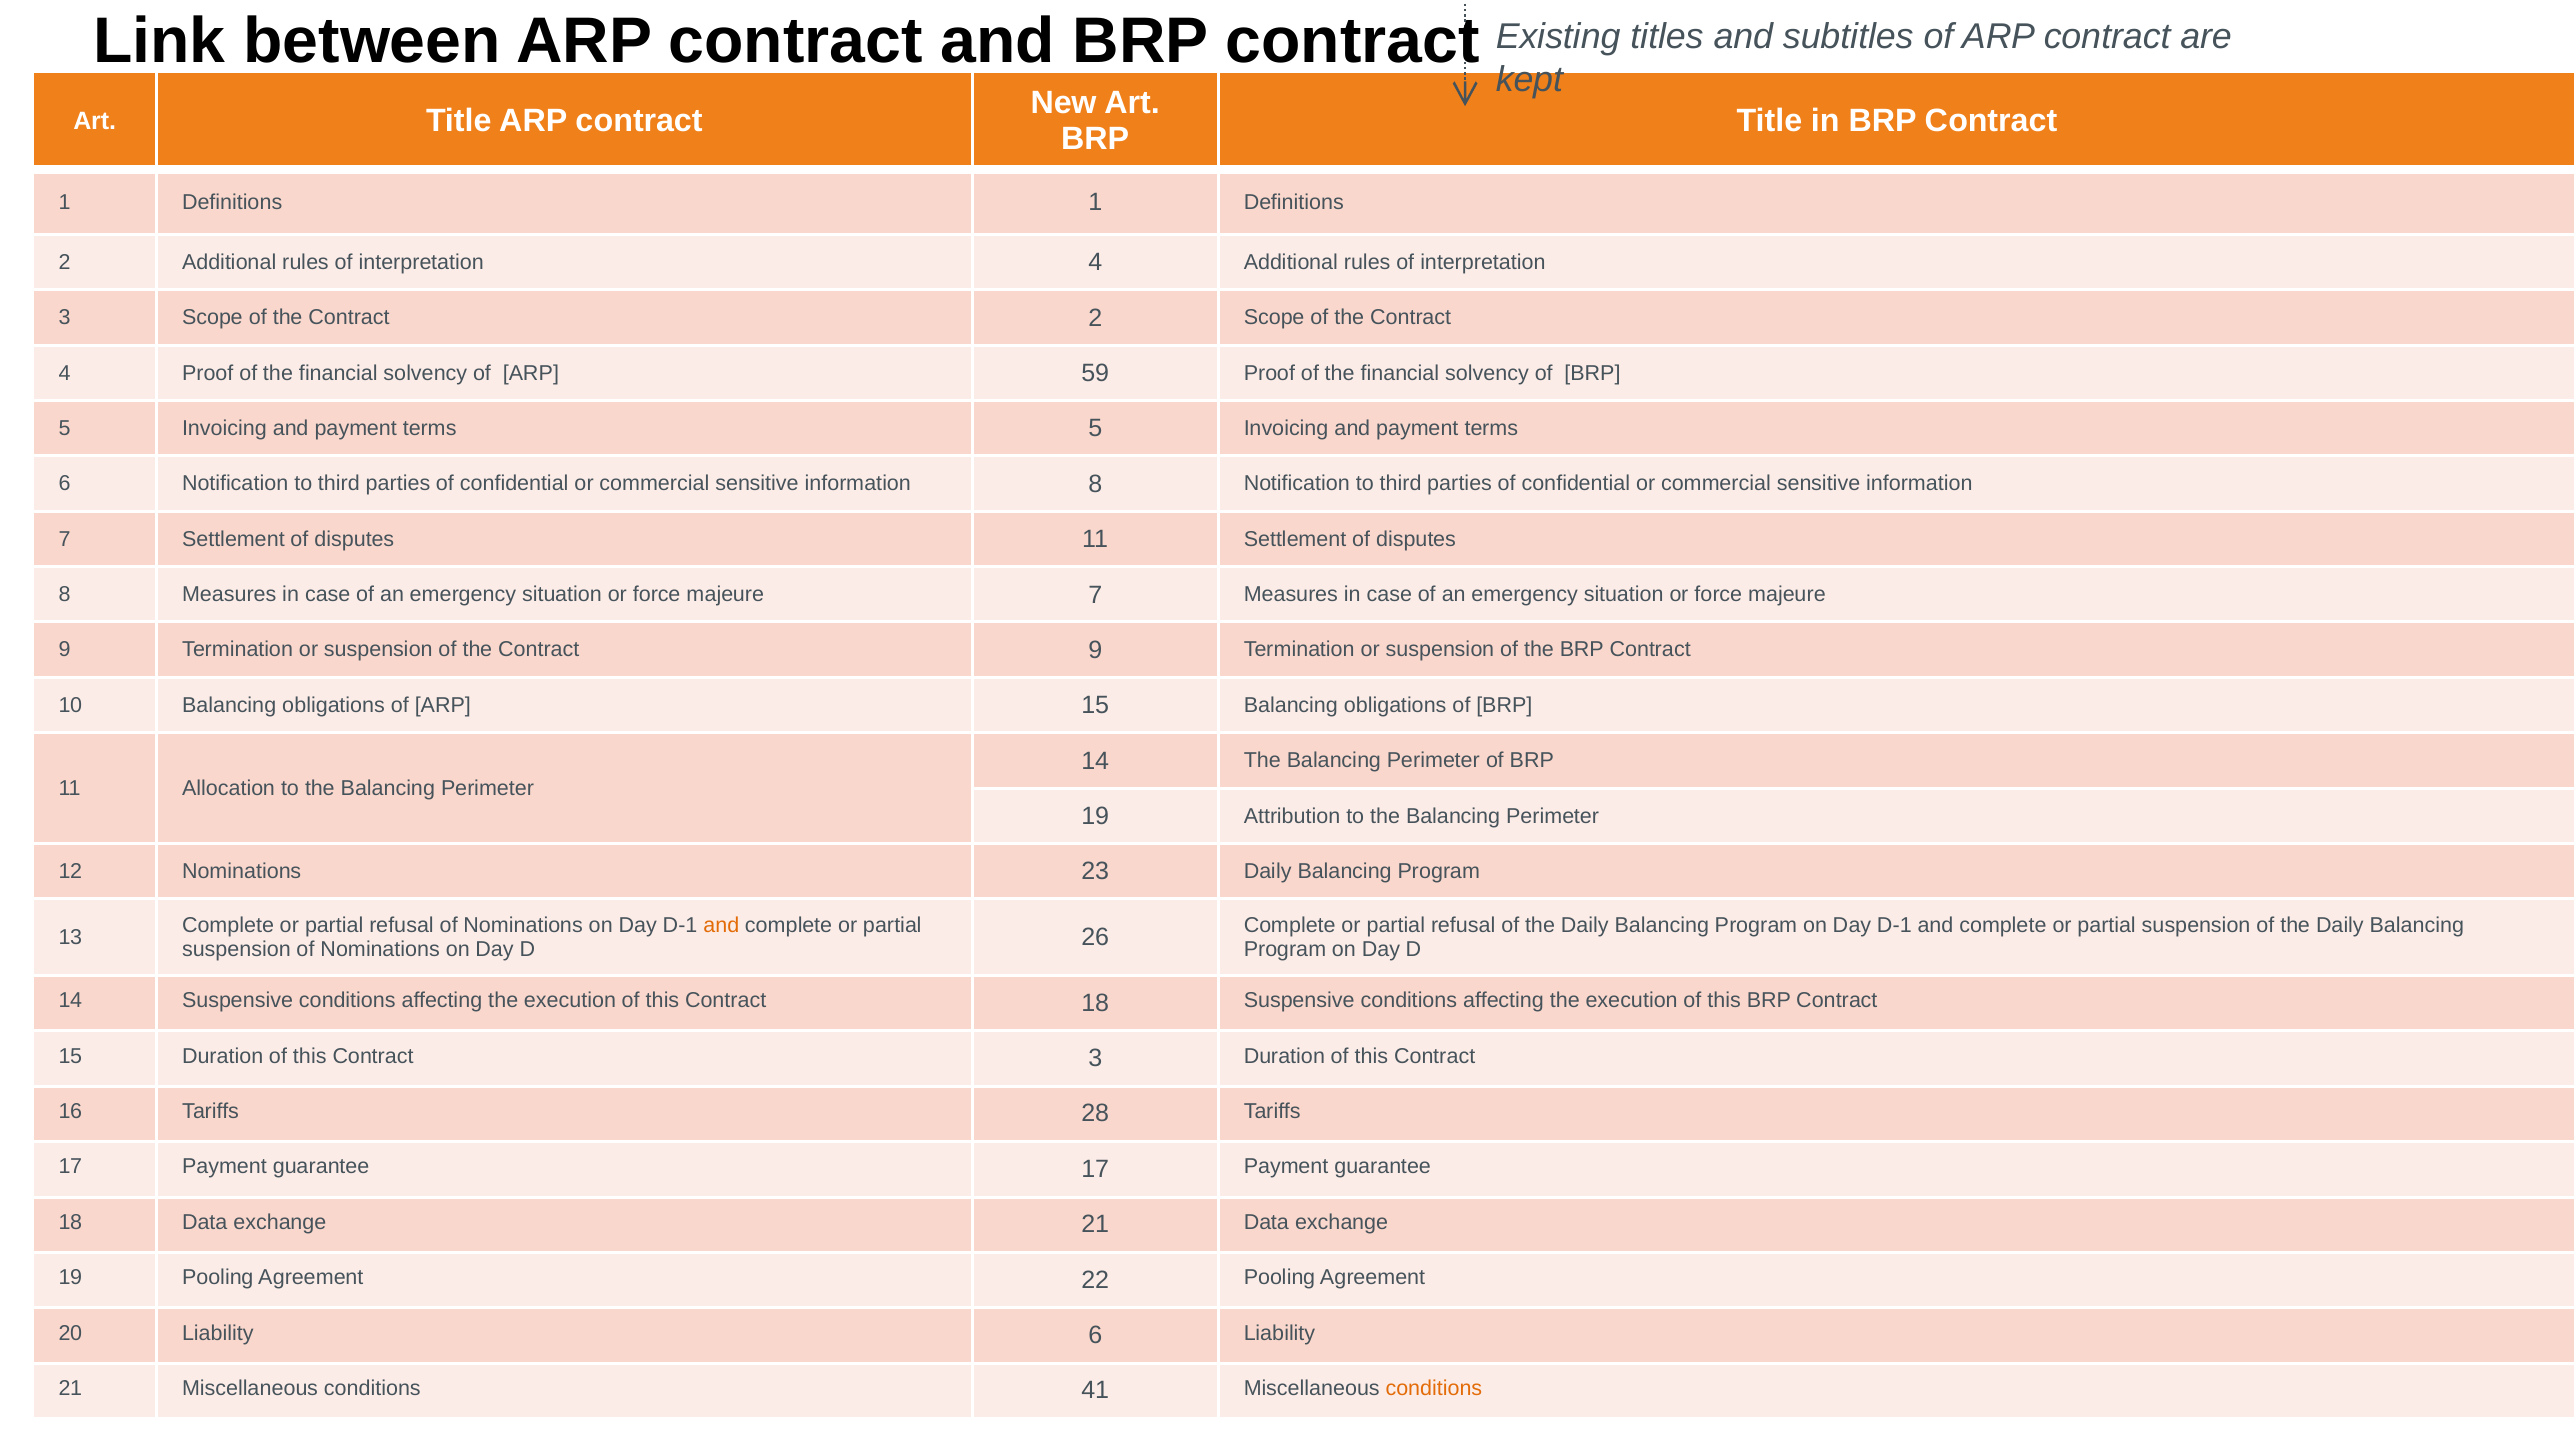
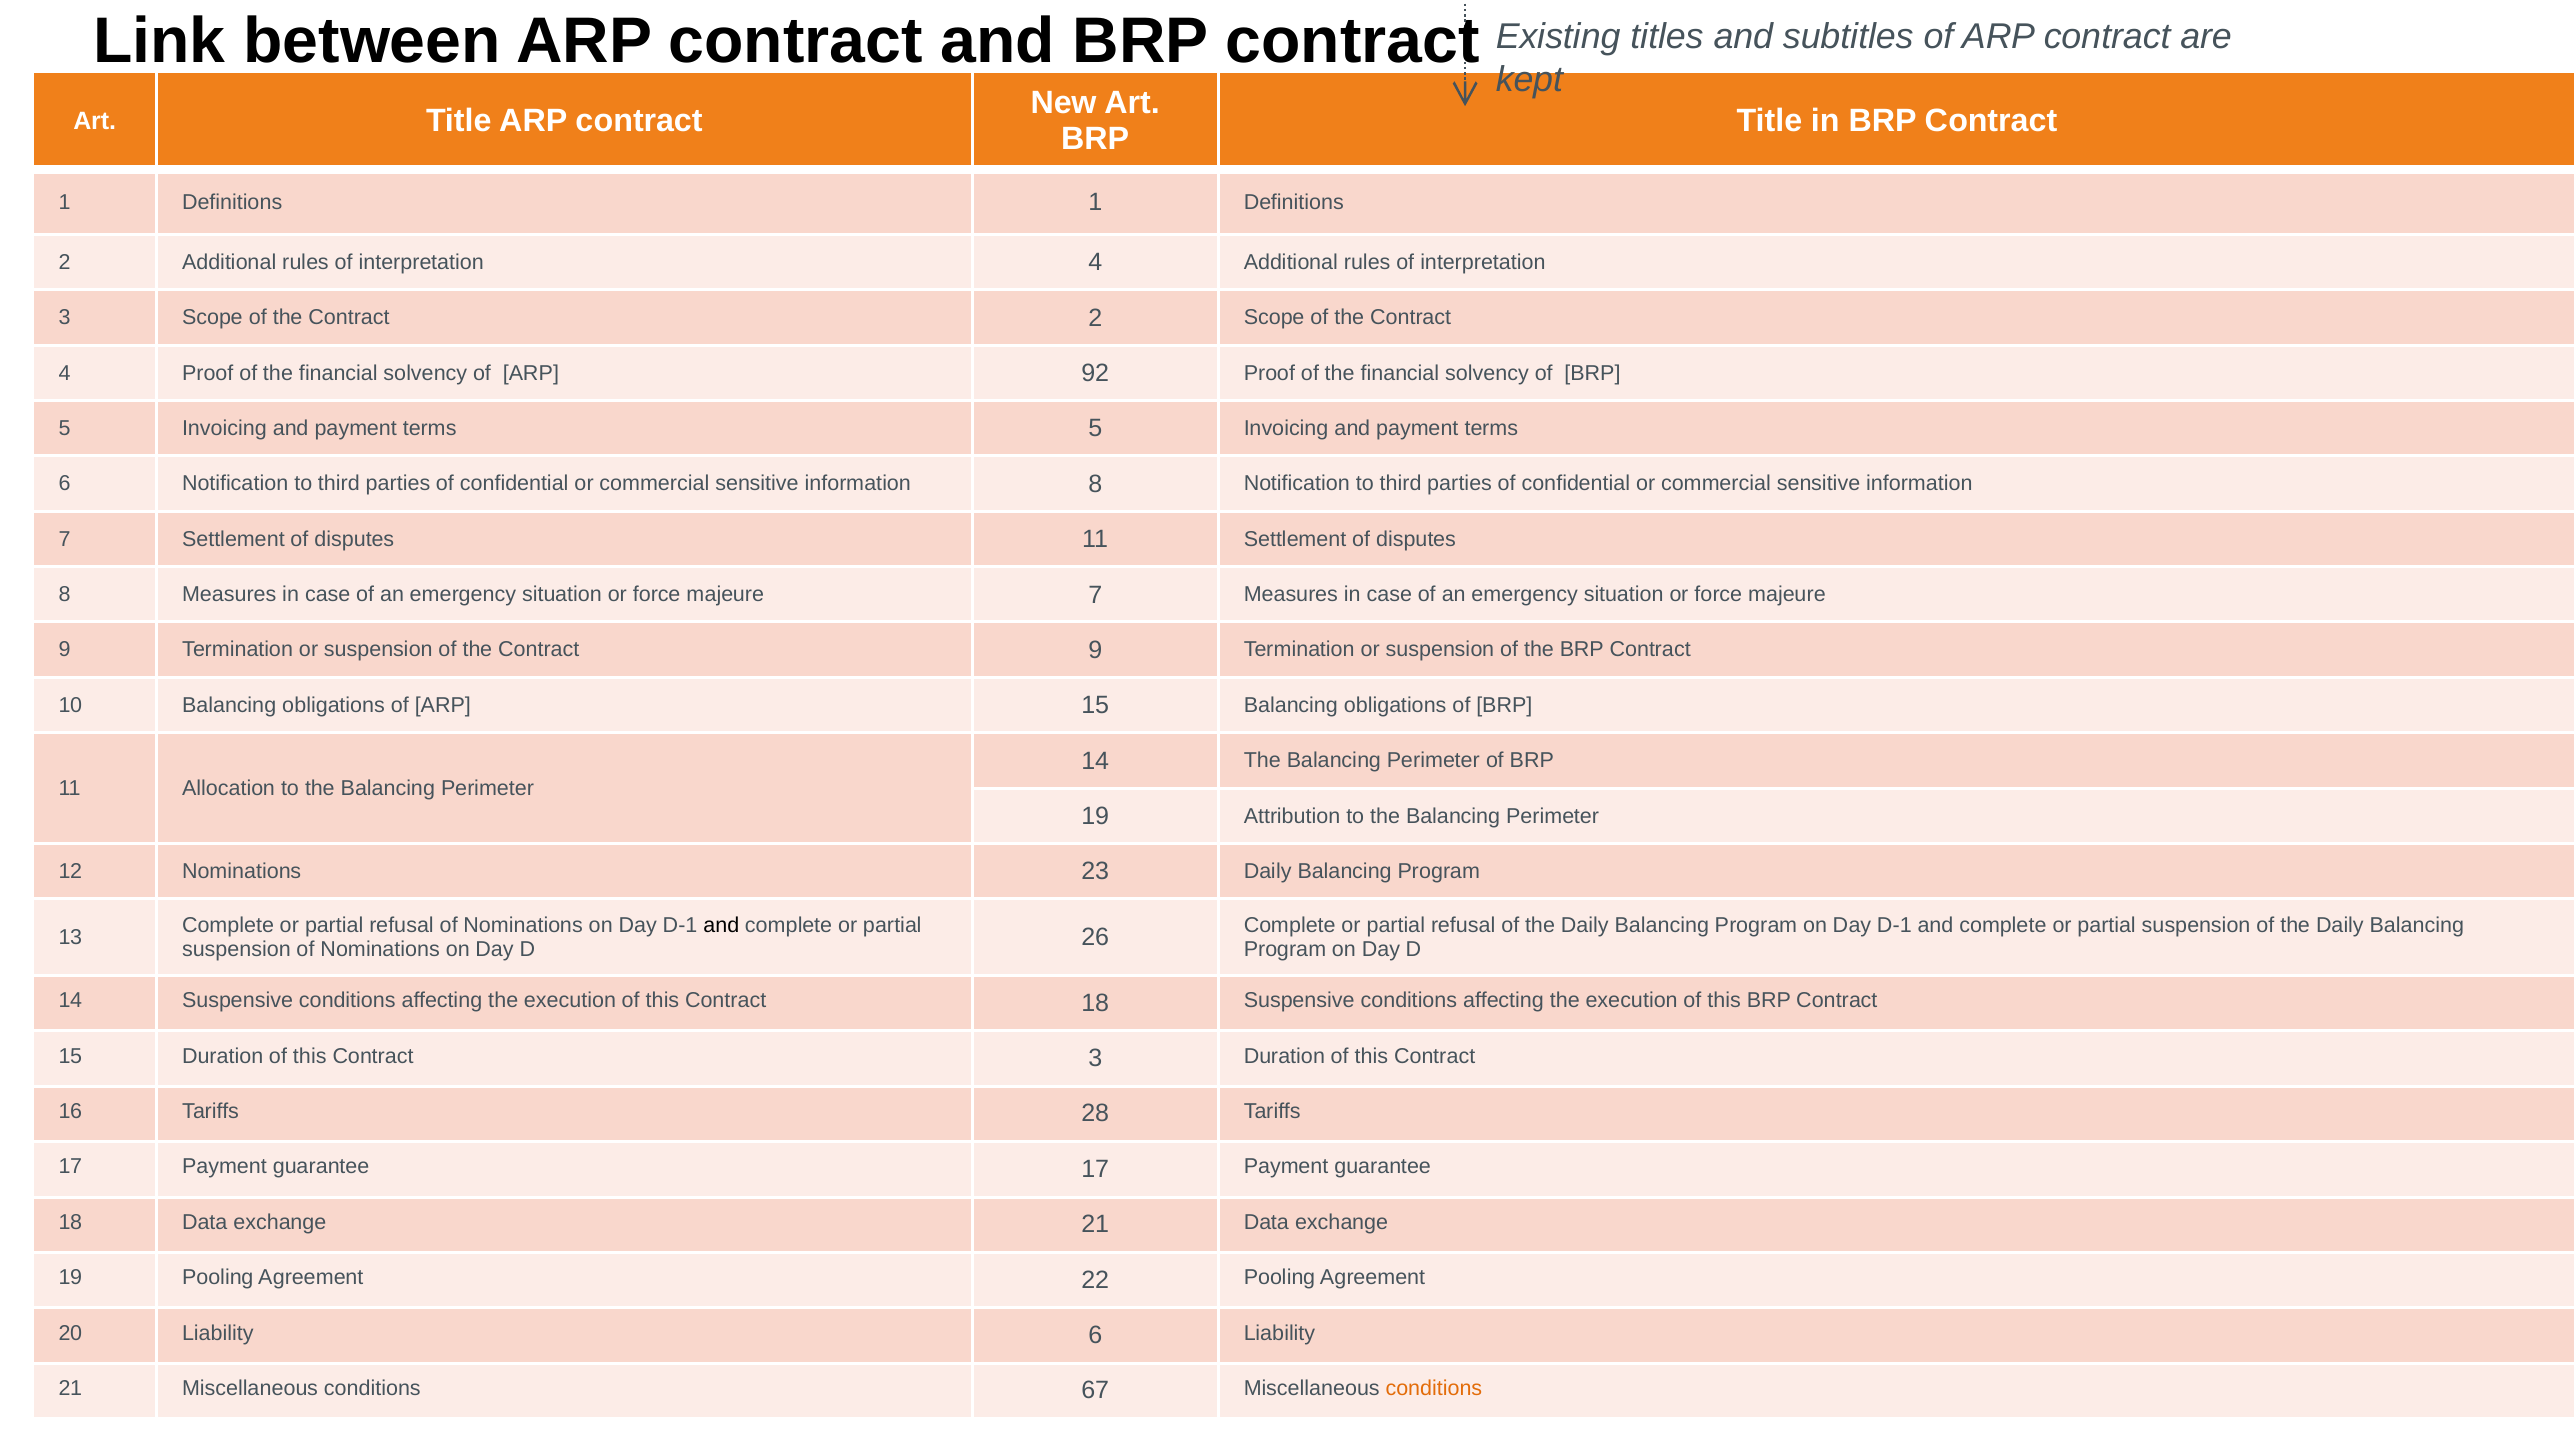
59: 59 -> 92
and at (721, 925) colour: orange -> black
41: 41 -> 67
